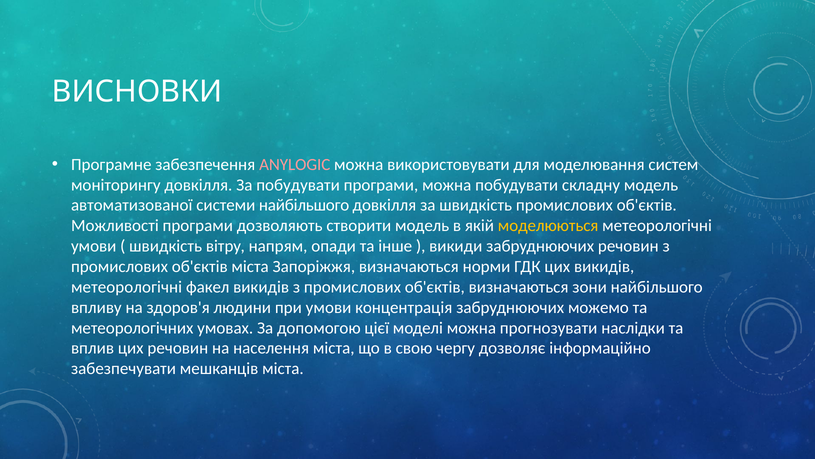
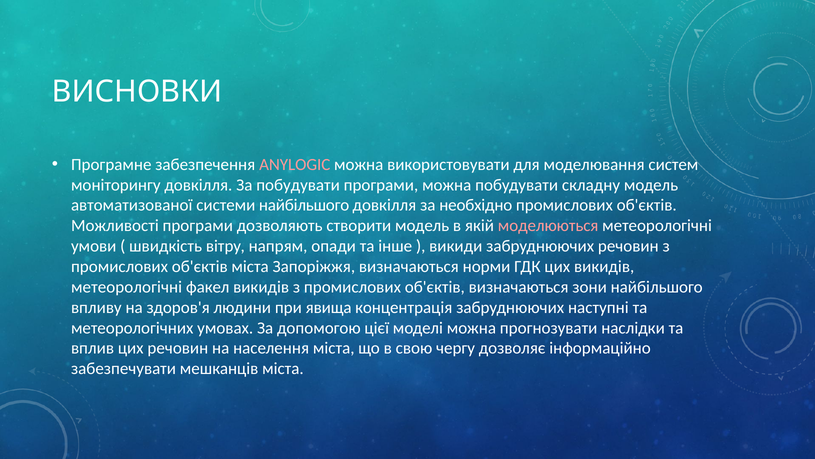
за швидкість: швидкість -> необхідно
моделюються colour: yellow -> pink
при умови: умови -> явища
можемо: можемо -> наступні
